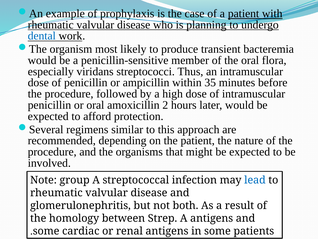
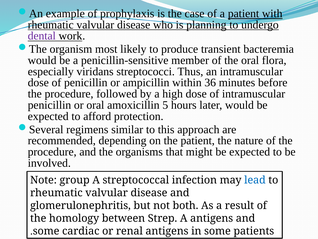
dental colour: blue -> purple
35: 35 -> 36
2: 2 -> 5
